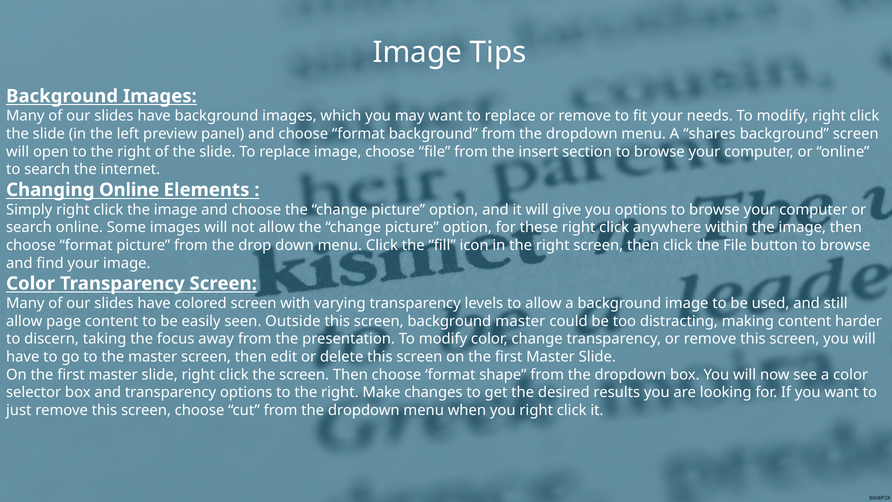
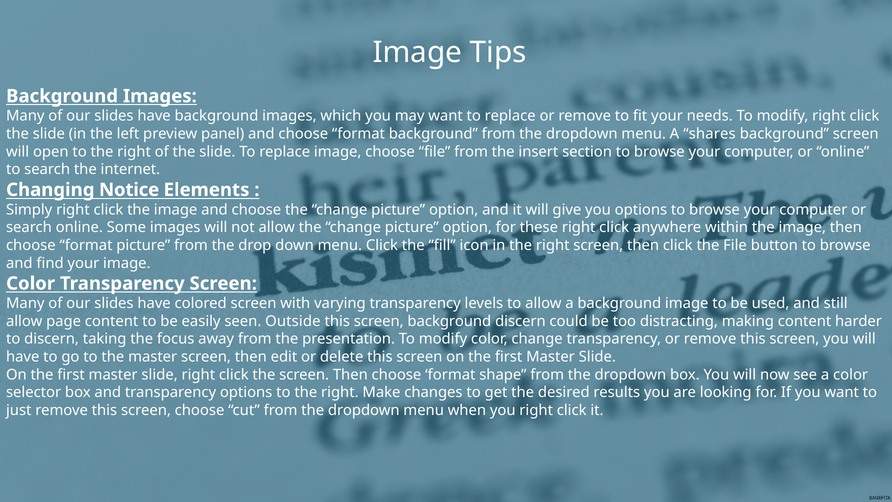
Changing Online: Online -> Notice
background master: master -> discern
